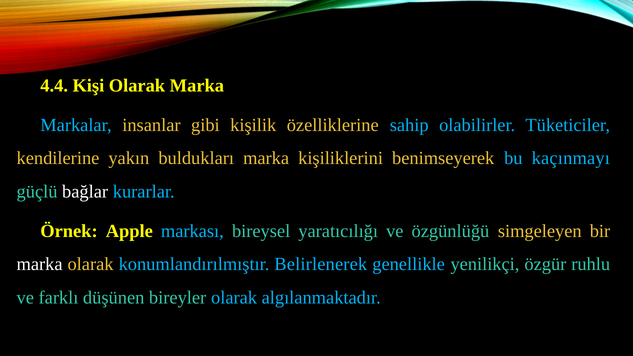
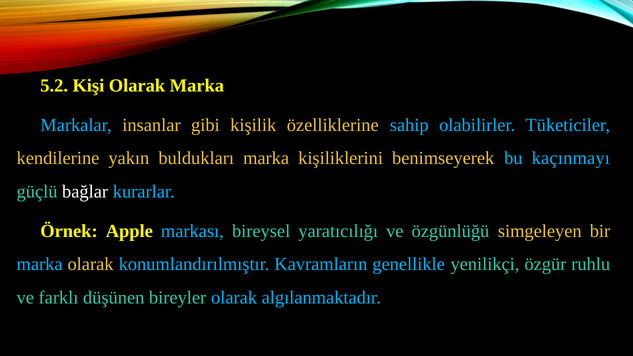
4.4: 4.4 -> 5.2
marka at (40, 264) colour: white -> light blue
Belirlenerek: Belirlenerek -> Kavramların
